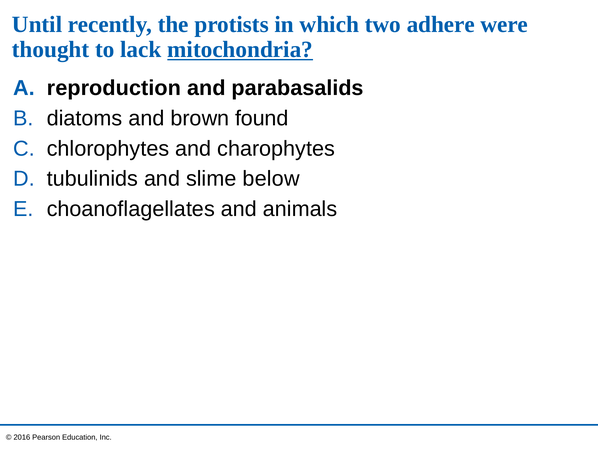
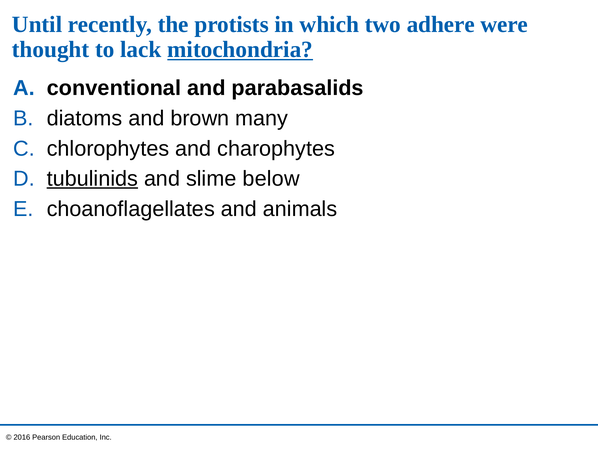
reproduction: reproduction -> conventional
found: found -> many
tubulinids underline: none -> present
